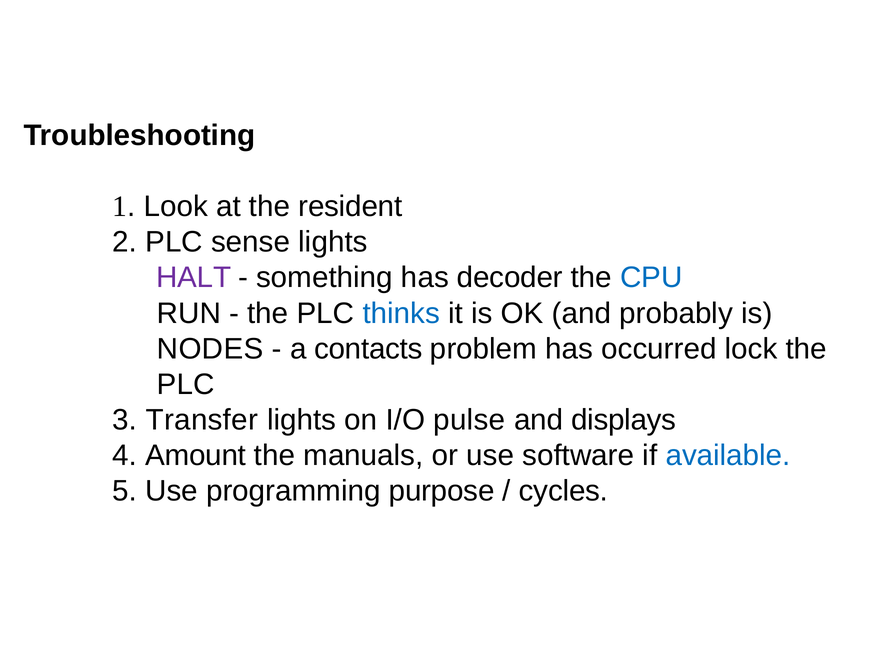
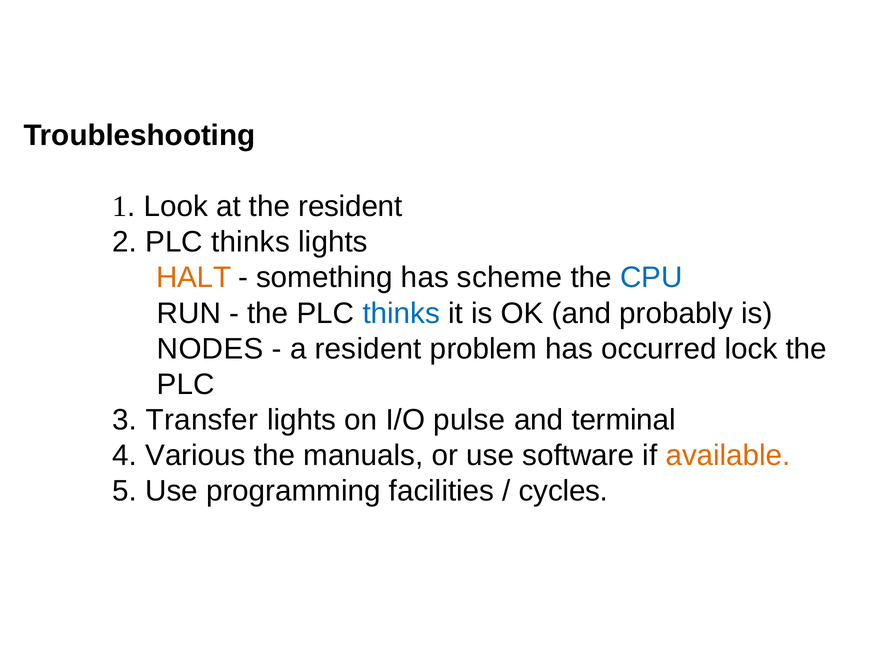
2 PLC sense: sense -> thinks
HALT colour: purple -> orange
decoder: decoder -> scheme
a contacts: contacts -> resident
displays: displays -> terminal
Amount: Amount -> Various
available colour: blue -> orange
purpose: purpose -> facilities
